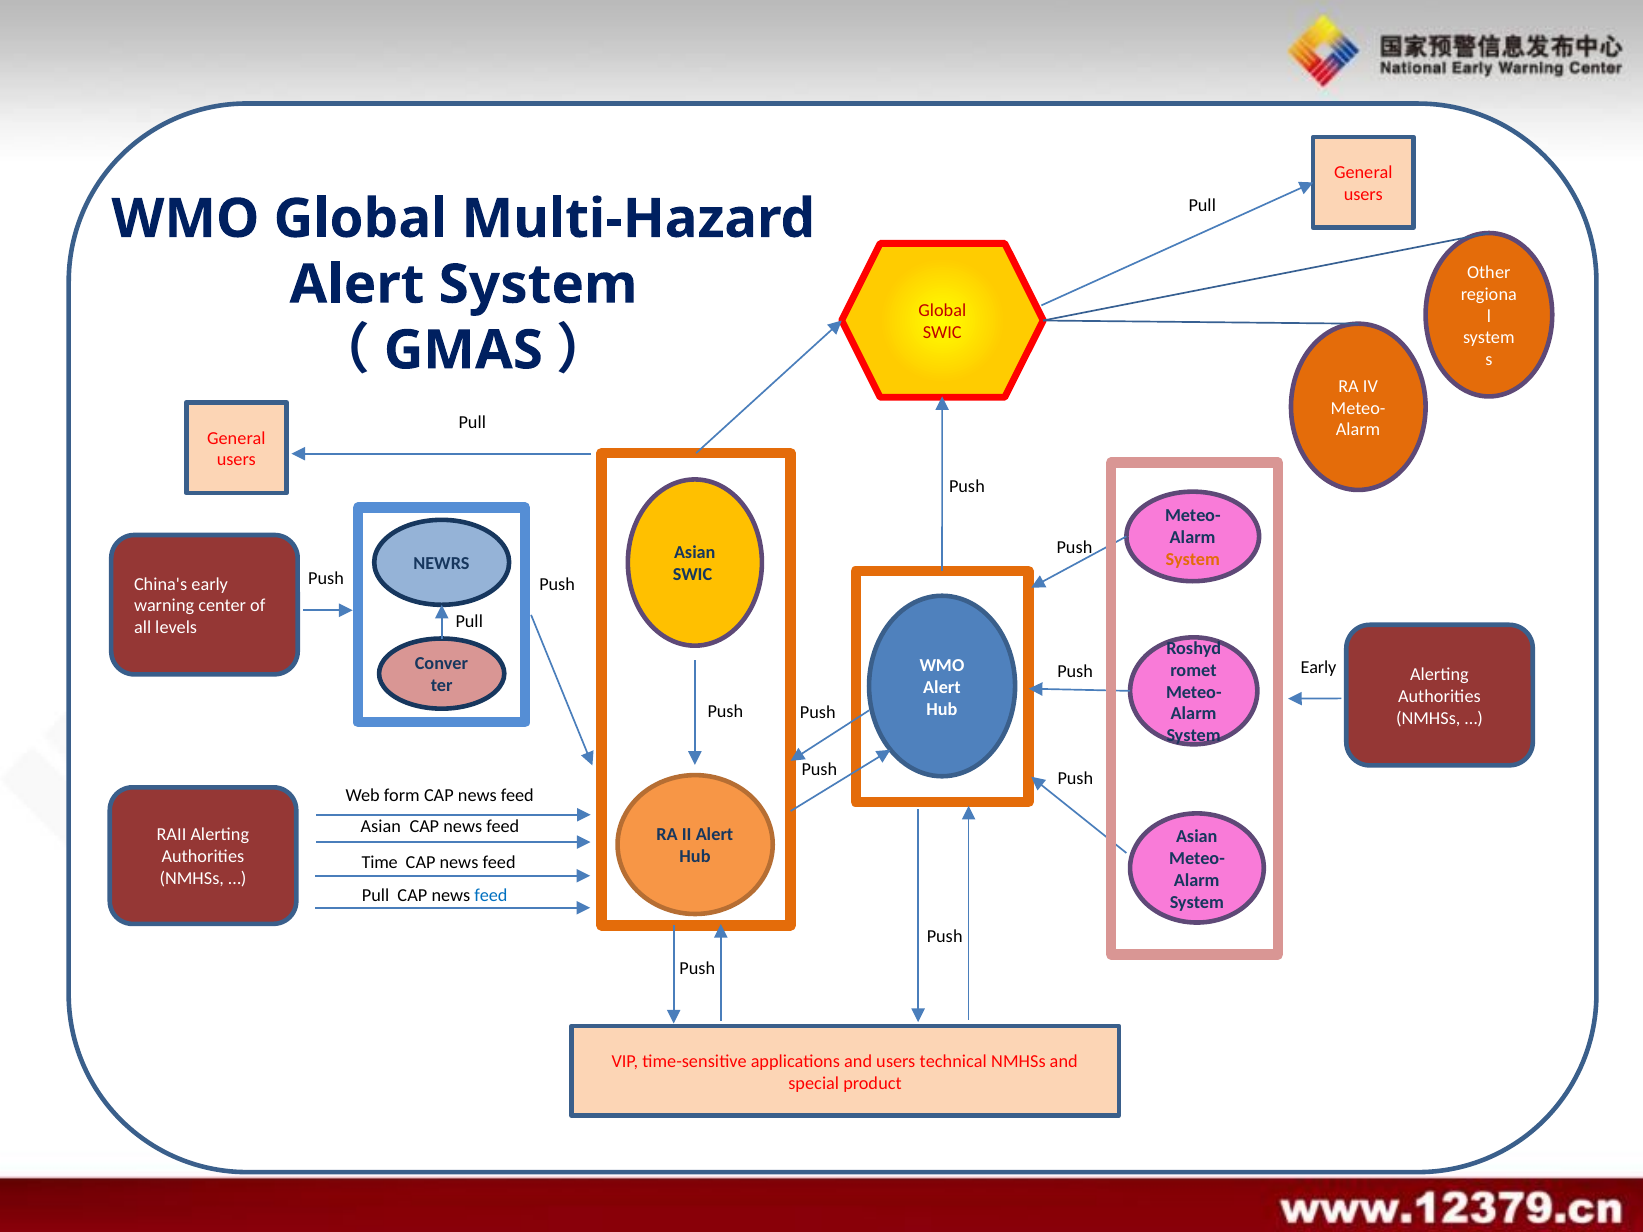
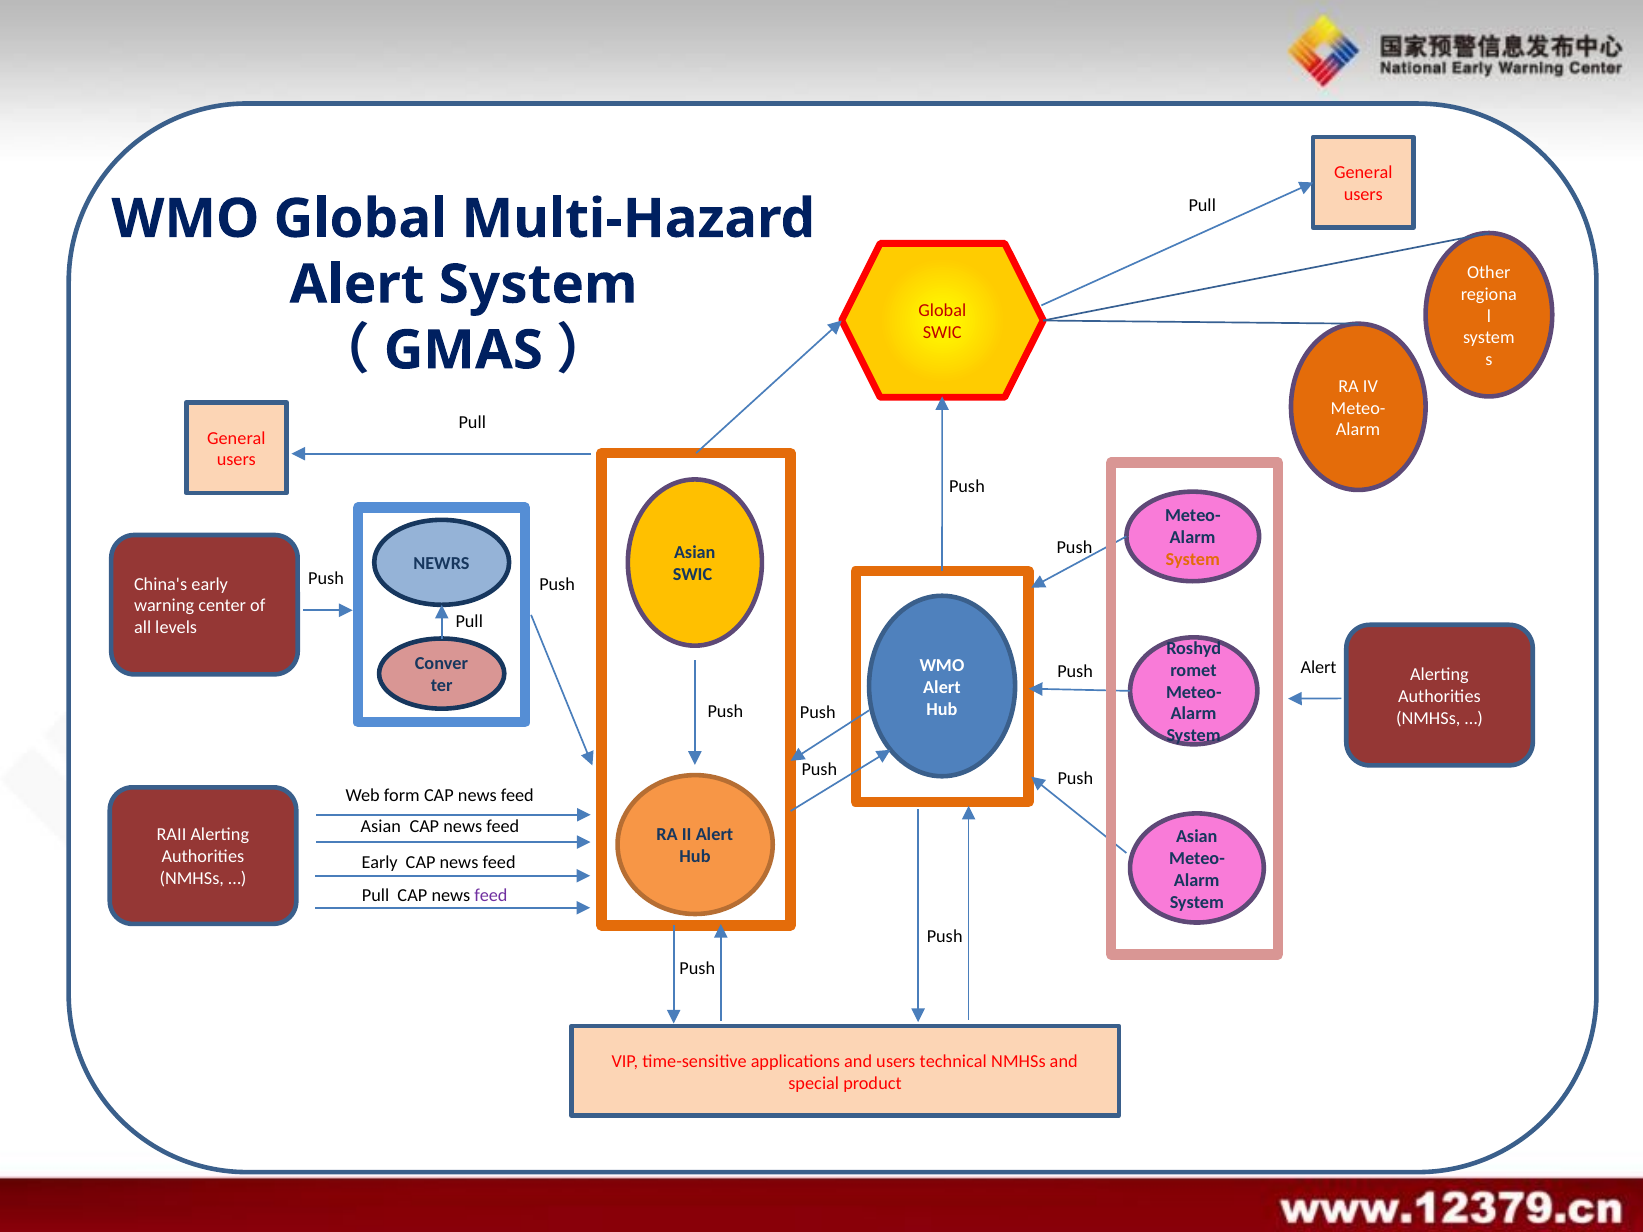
Early at (1319, 667): Early -> Alert
Time at (380, 862): Time -> Early
feed at (491, 896) colour: blue -> purple
